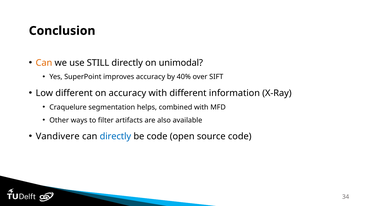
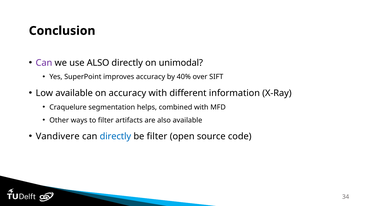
Can at (44, 63) colour: orange -> purple
use STILL: STILL -> ALSO
Low different: different -> available
be code: code -> filter
